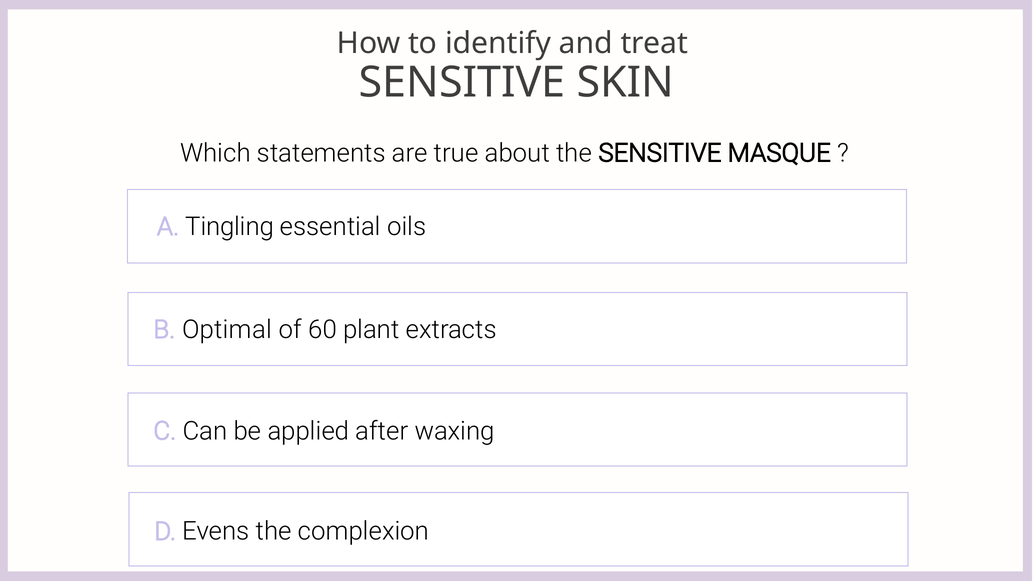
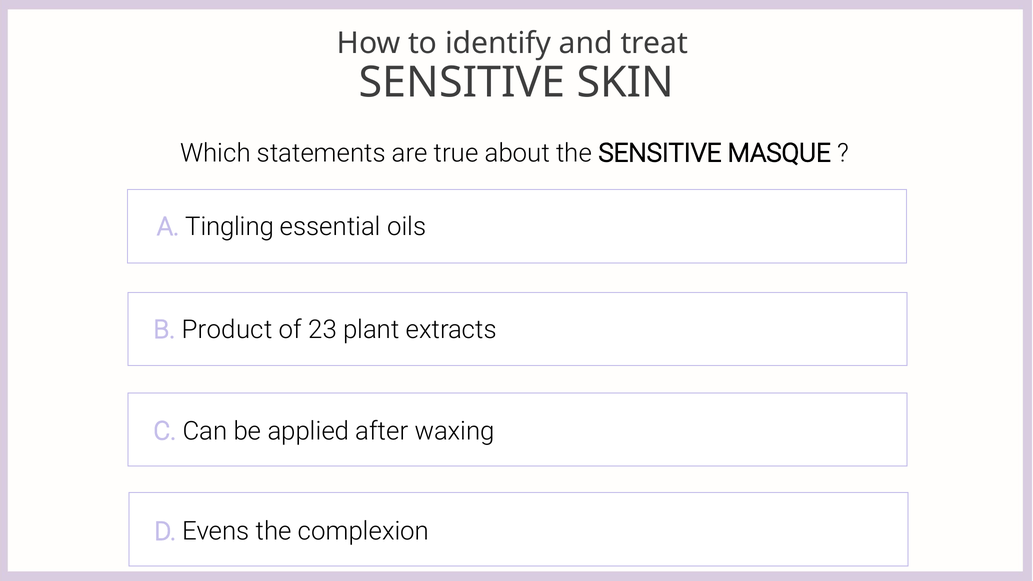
Optimal: Optimal -> Product
60: 60 -> 23
